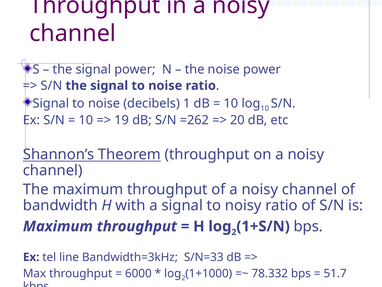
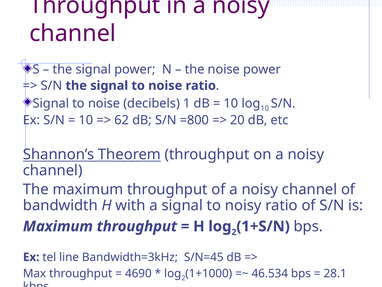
19: 19 -> 62
=262: =262 -> =800
S/N=33: S/N=33 -> S/N=45
6000: 6000 -> 4690
78.332: 78.332 -> 46.534
51.7: 51.7 -> 28.1
